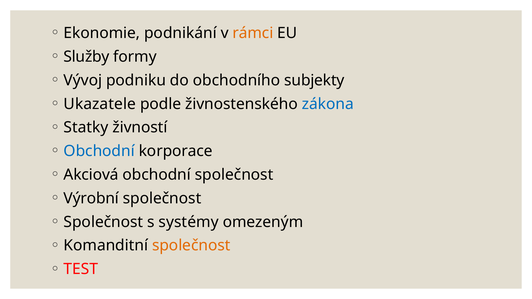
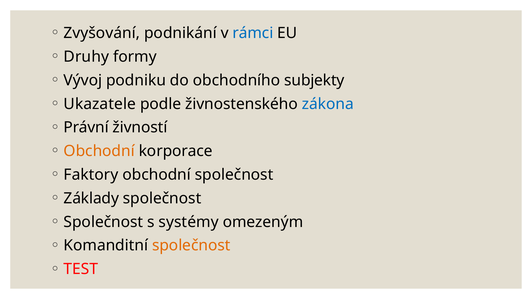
Ekonomie: Ekonomie -> Zvyšování
rámci colour: orange -> blue
Služby: Služby -> Druhy
Statky: Statky -> Právní
Obchodní at (99, 151) colour: blue -> orange
Akciová: Akciová -> Faktory
Výrobní: Výrobní -> Základy
